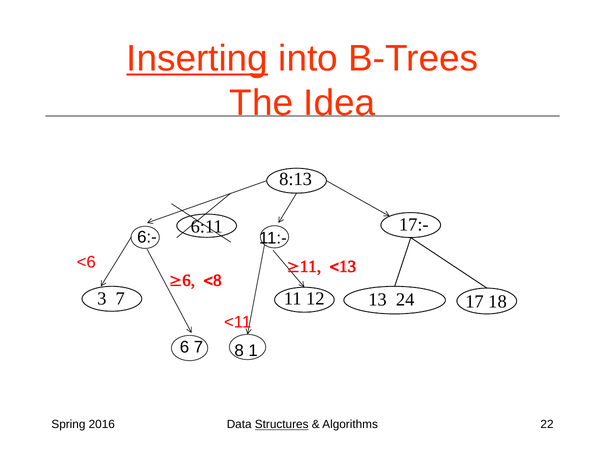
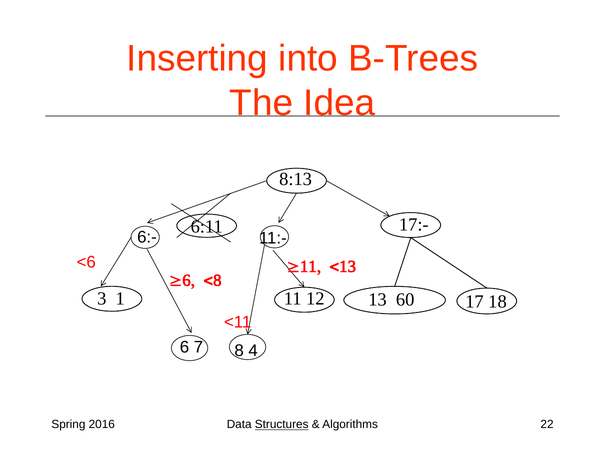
Inserting underline: present -> none
3 7: 7 -> 1
24: 24 -> 60
1: 1 -> 4
